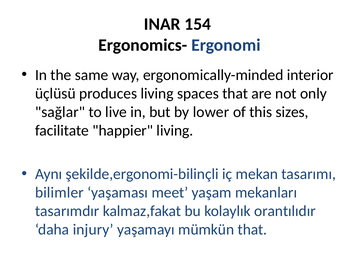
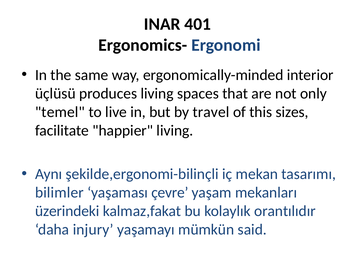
154: 154 -> 401
sağlar: sağlar -> temel
lower: lower -> travel
meet: meet -> çevre
tasarımdır: tasarımdır -> üzerindeki
mümkün that: that -> said
